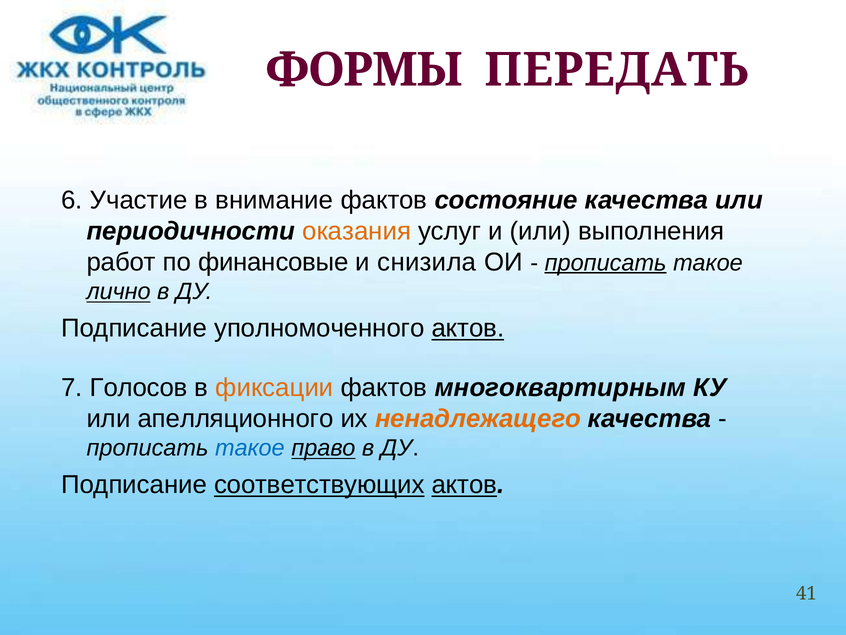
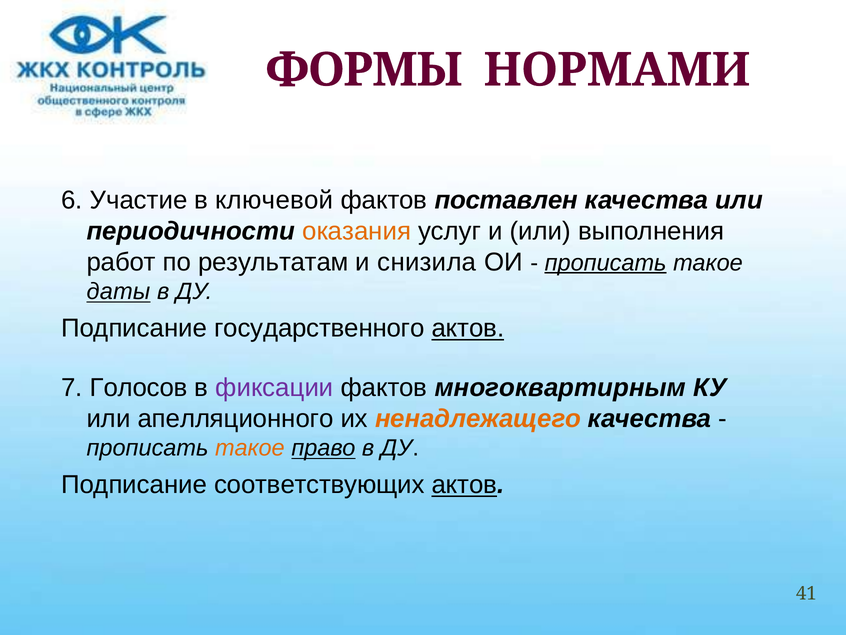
ПЕРЕДАТЬ: ПЕРЕДАТЬ -> НОРМАМИ
внимание: внимание -> ключевой
состояние: состояние -> поставлен
финансовые: финансовые -> результатам
лично: лично -> даты
уполномоченного: уполномоченного -> государственного
фиксации colour: orange -> purple
такое at (250, 448) colour: blue -> orange
соответствующих underline: present -> none
